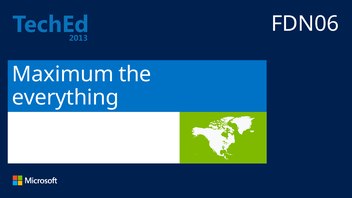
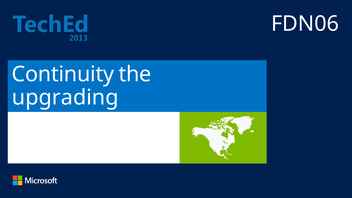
Maximum: Maximum -> Continuity
everything: everything -> upgrading
